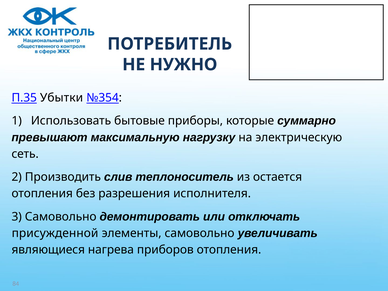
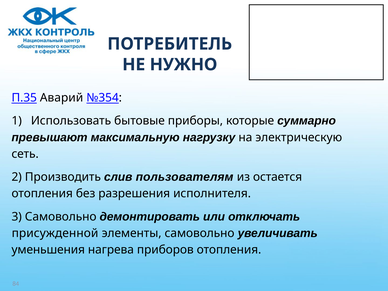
Убытки: Убытки -> Аварий
теплоноситель: теплоноситель -> пользователям
являющиеся: являющиеся -> уменьшения
